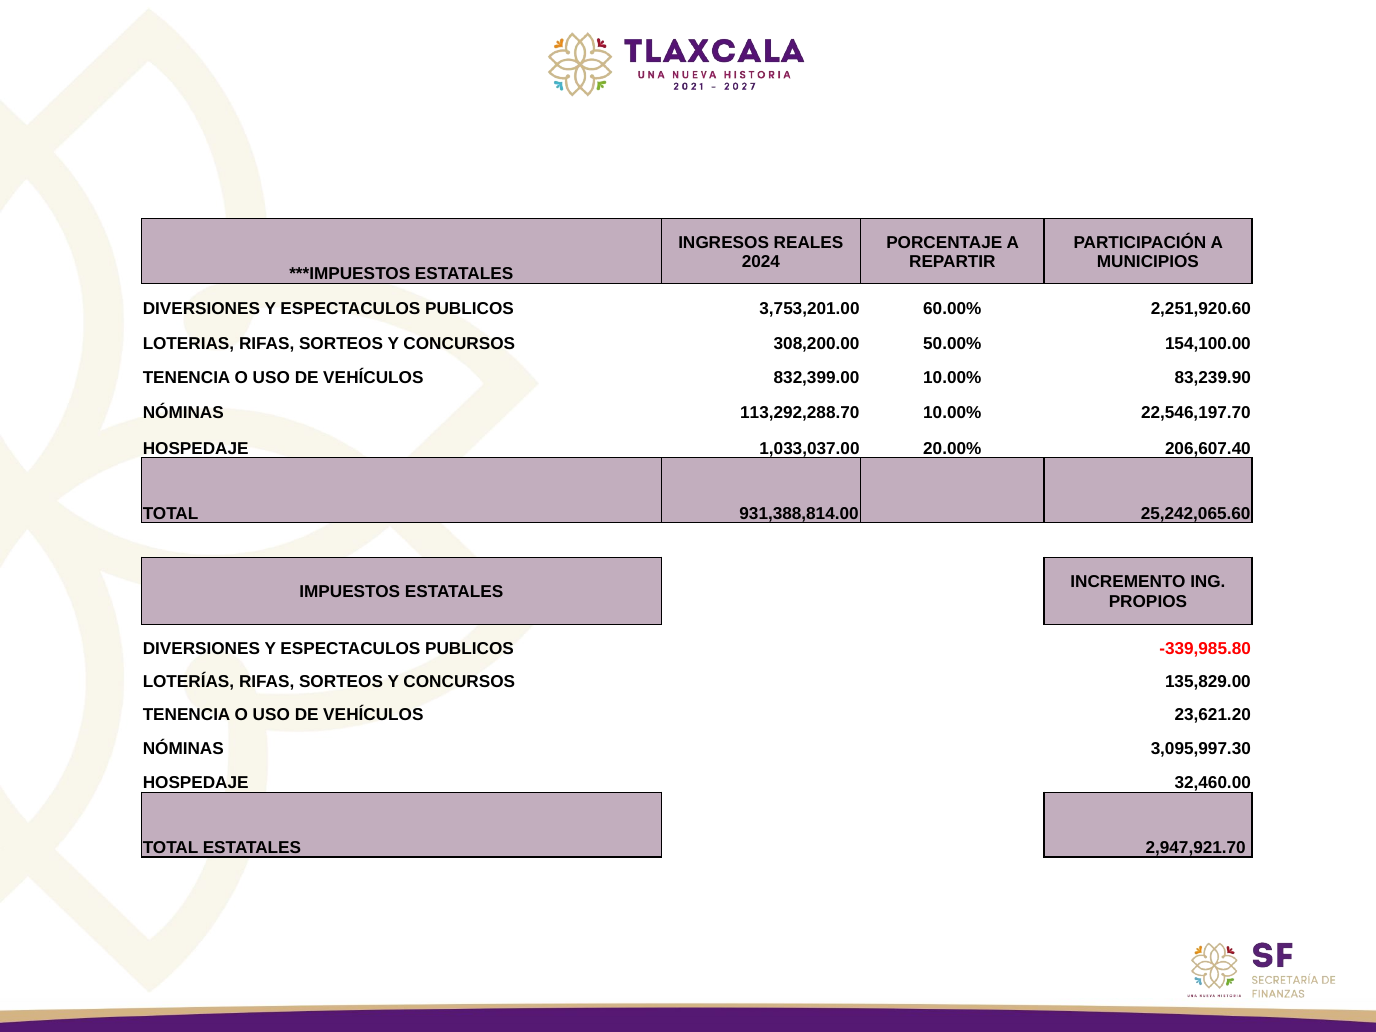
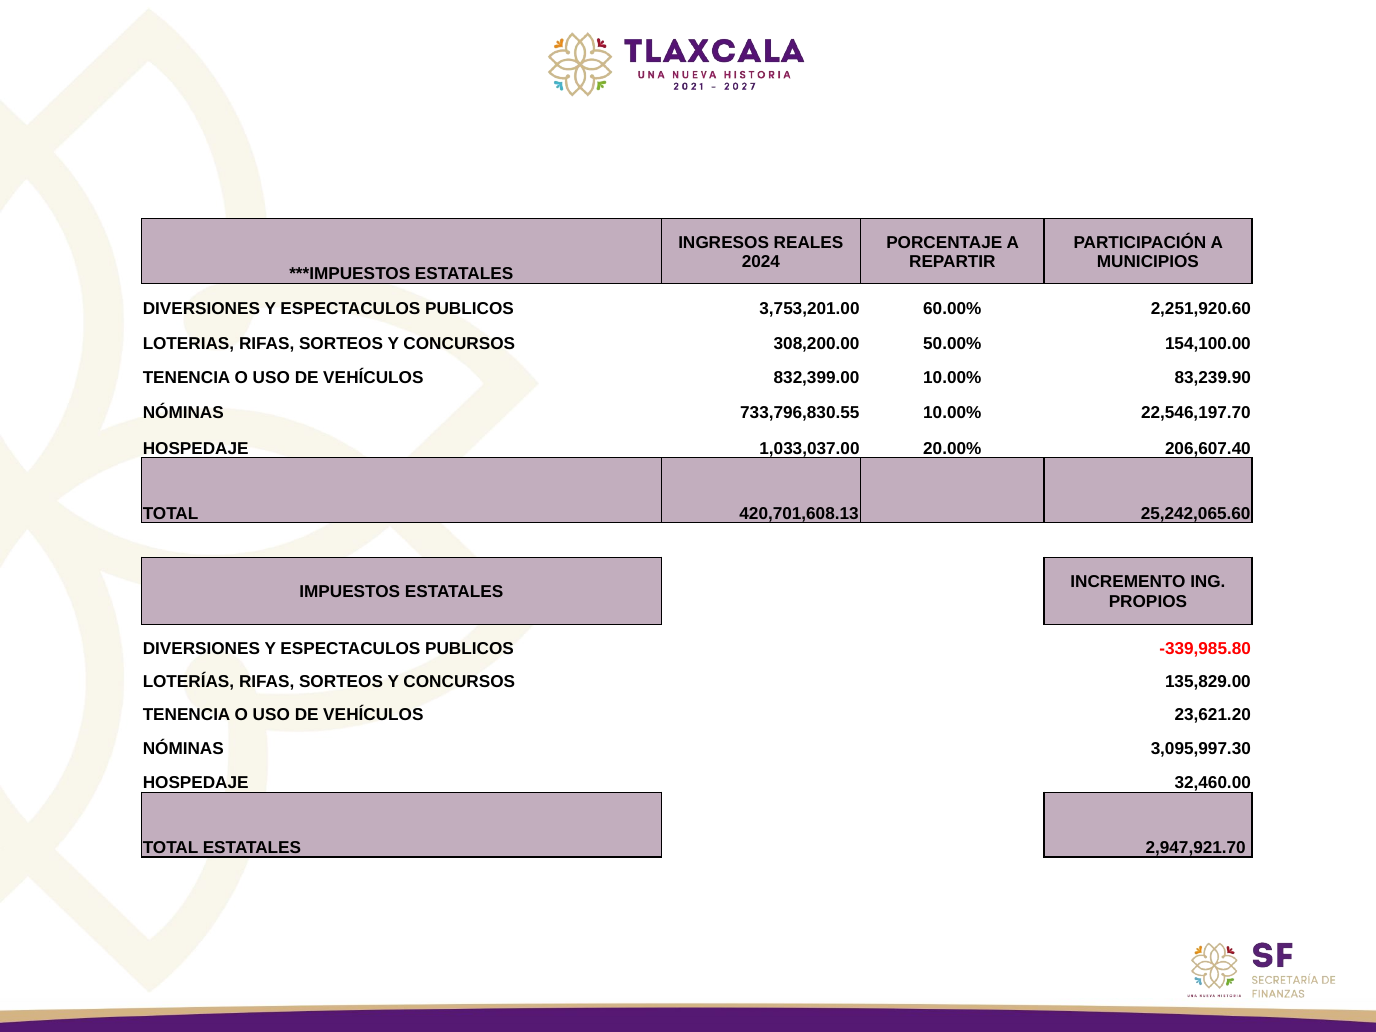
113,292,288.70: 113,292,288.70 -> 733,796,830.55
931,388,814.00: 931,388,814.00 -> 420,701,608.13
